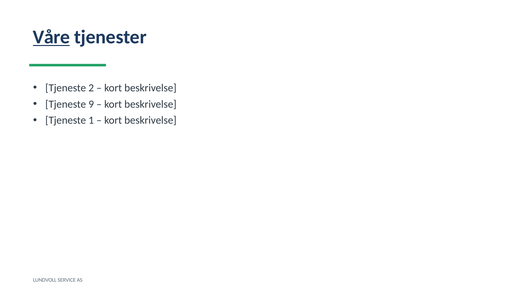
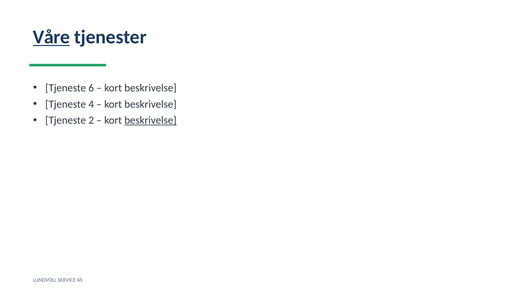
2: 2 -> 6
9: 9 -> 4
1: 1 -> 2
beskrivelse at (150, 121) underline: none -> present
